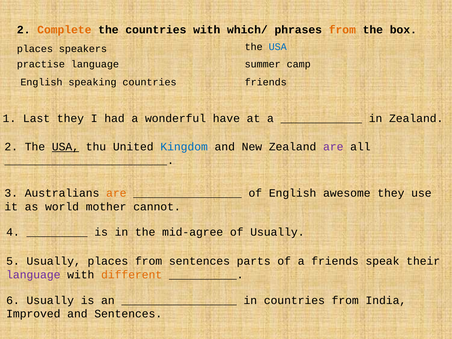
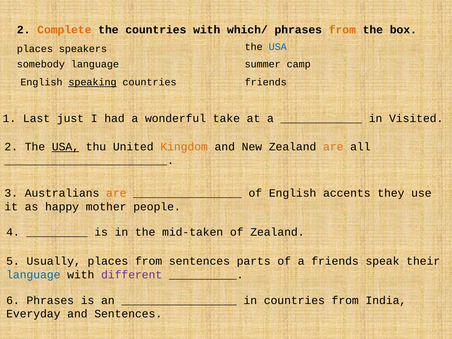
practise: practise -> somebody
speaking underline: none -> present
Last they: they -> just
have: have -> take
in Zealand: Zealand -> Visited
Kingdom colour: blue -> orange
are at (333, 147) colour: purple -> orange
awesome: awesome -> accents
world: world -> happy
cannot: cannot -> people
mid-agree: mid-agree -> mid-taken
of Usually: Usually -> Zealand
language at (33, 275) colour: purple -> blue
different colour: orange -> purple
6 Usually: Usually -> Phrases
Improved: Improved -> Everyday
